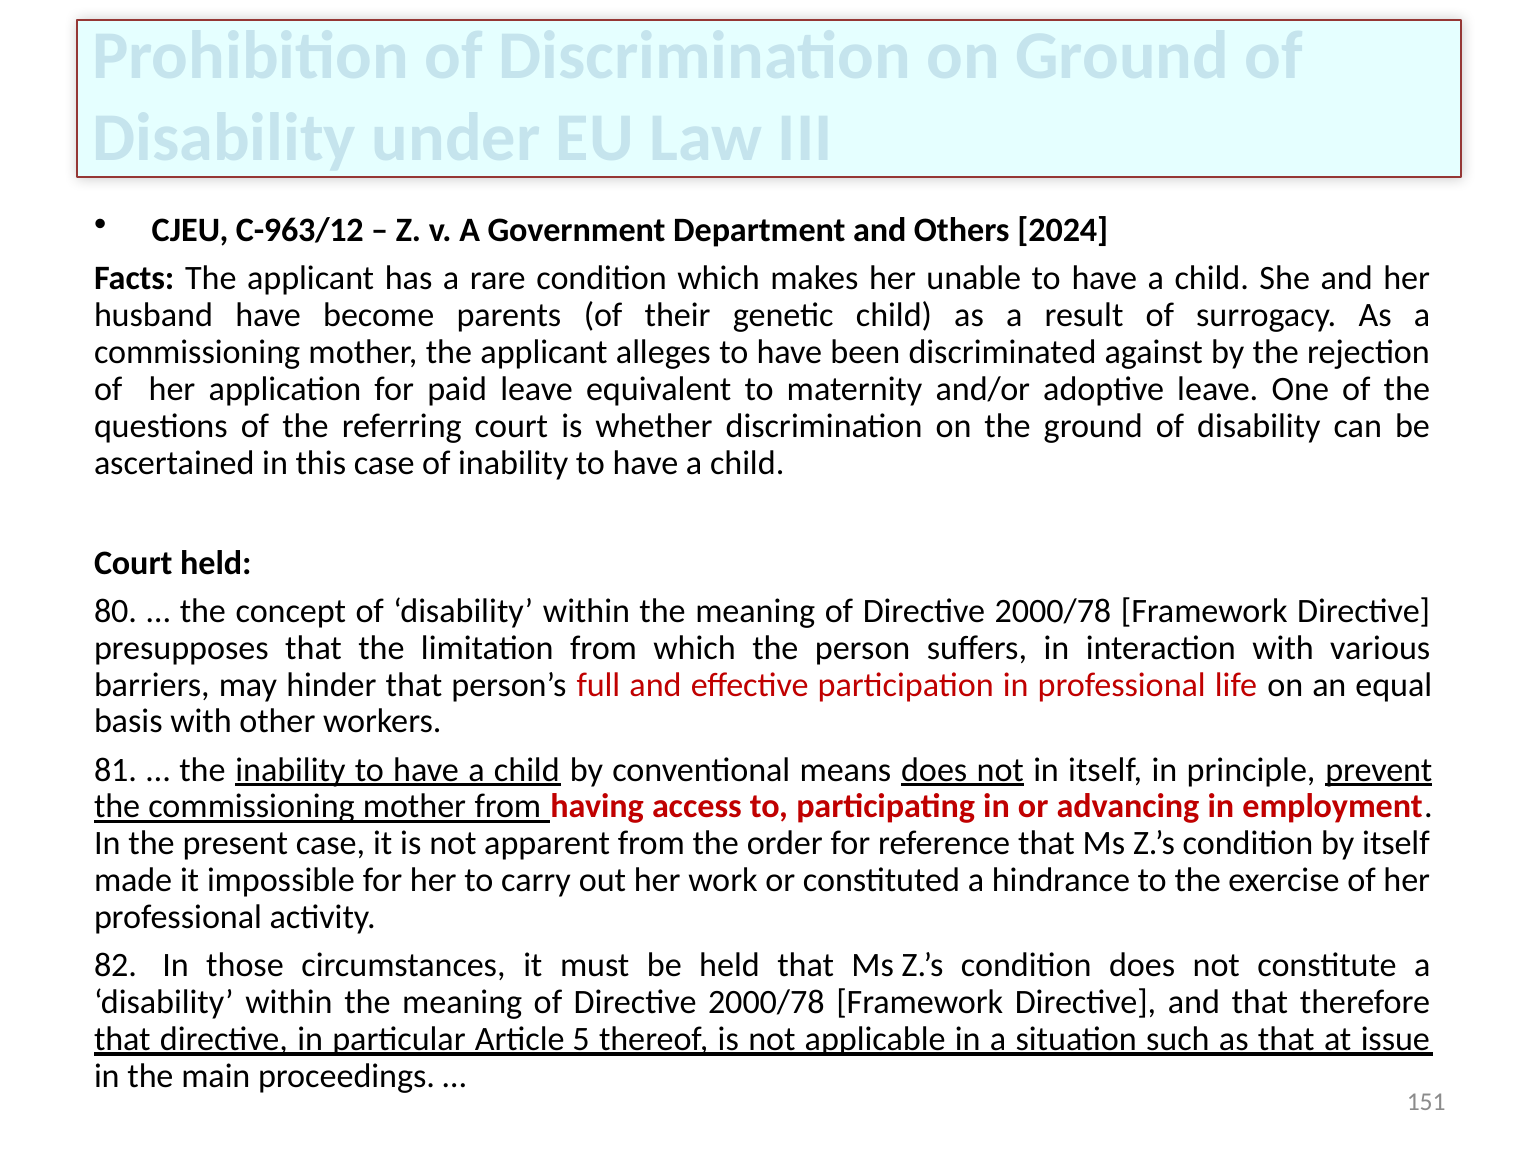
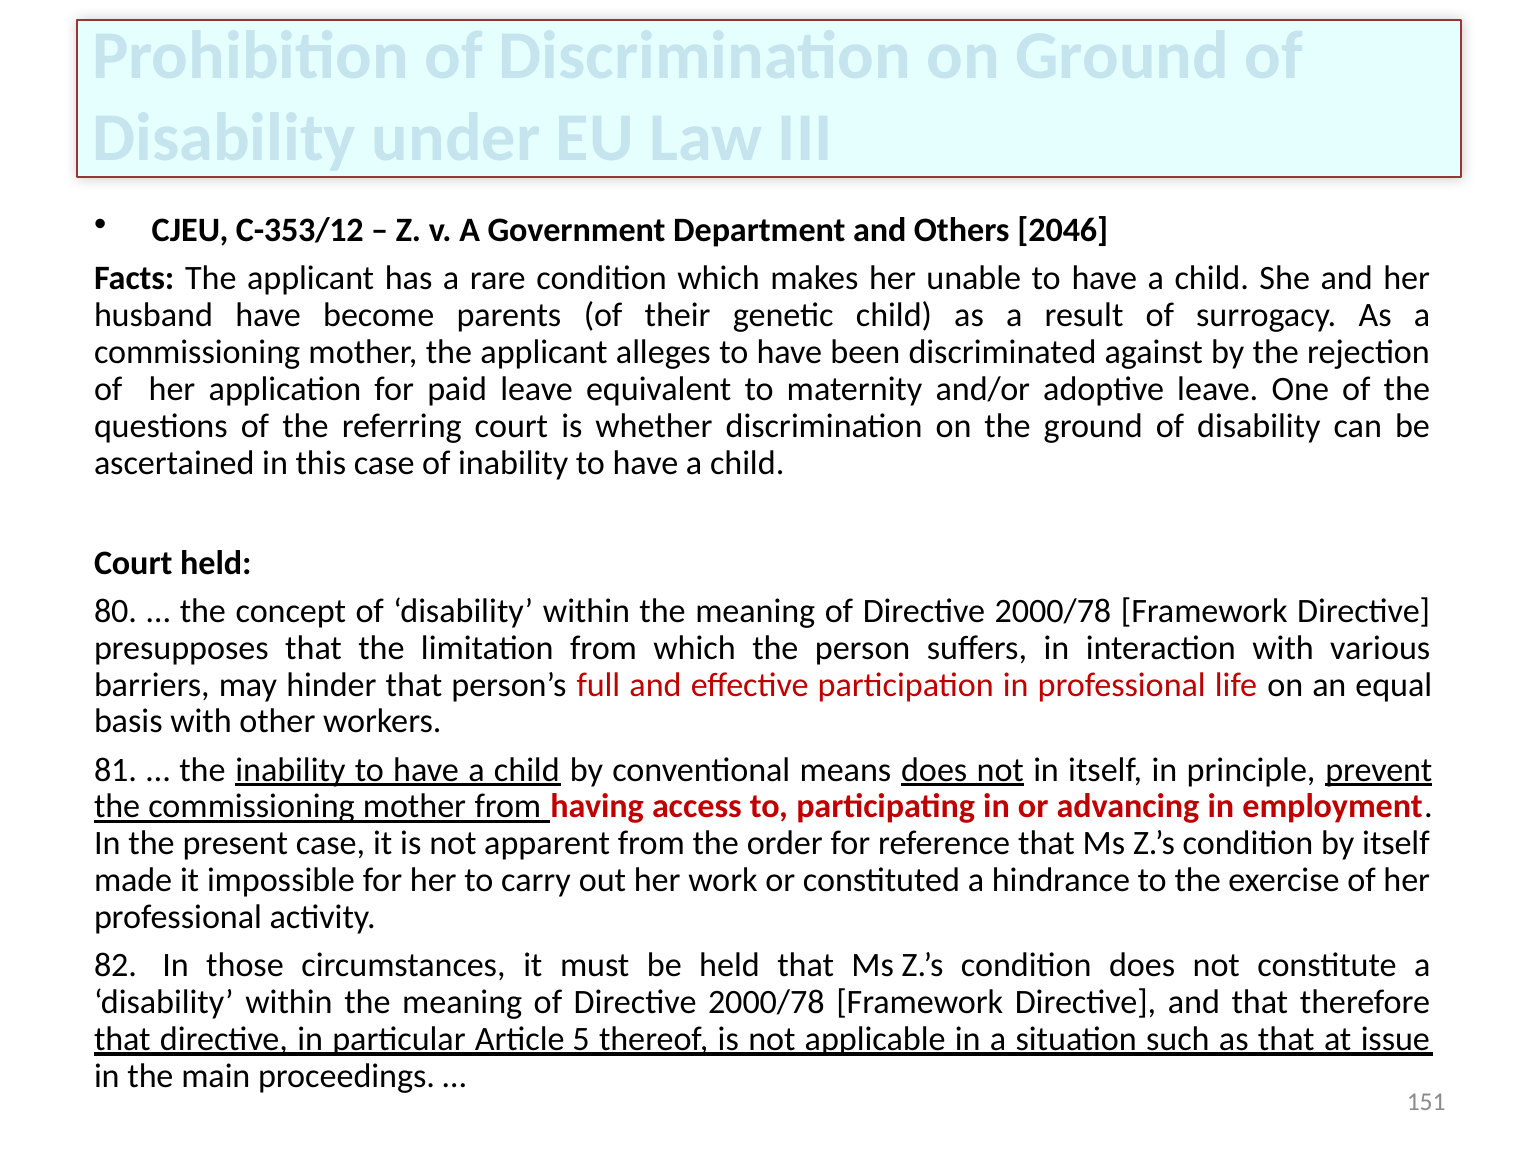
C-963/12: C-963/12 -> C-353/12
2024: 2024 -> 2046
